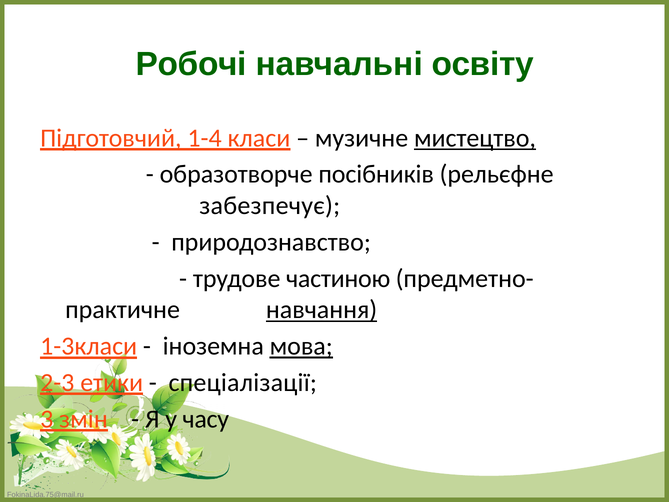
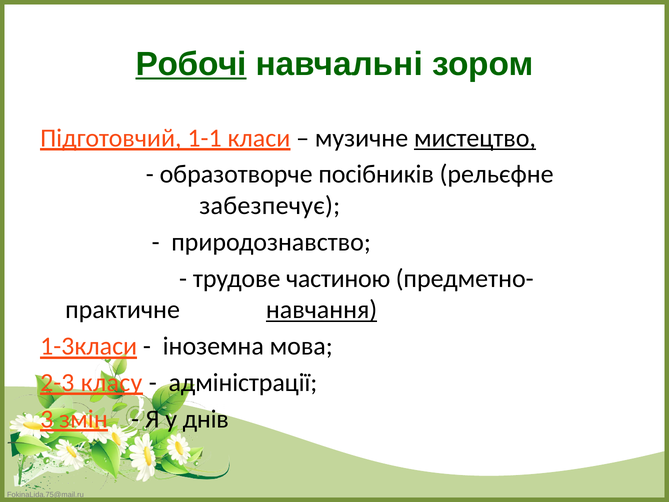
Робочі underline: none -> present
освіту: освіту -> зором
1-4: 1-4 -> 1-1
мова underline: present -> none
етики: етики -> класу
спеціалізації: спеціалізації -> адміністрації
часу: часу -> днів
